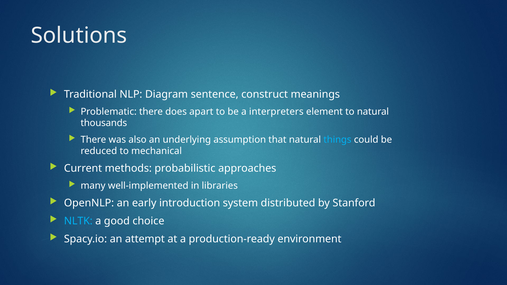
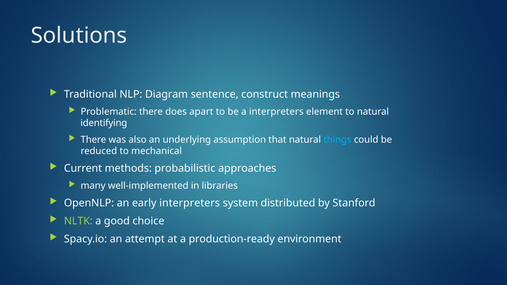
thousands: thousands -> identifying
early introduction: introduction -> interpreters
NLTK colour: light blue -> light green
